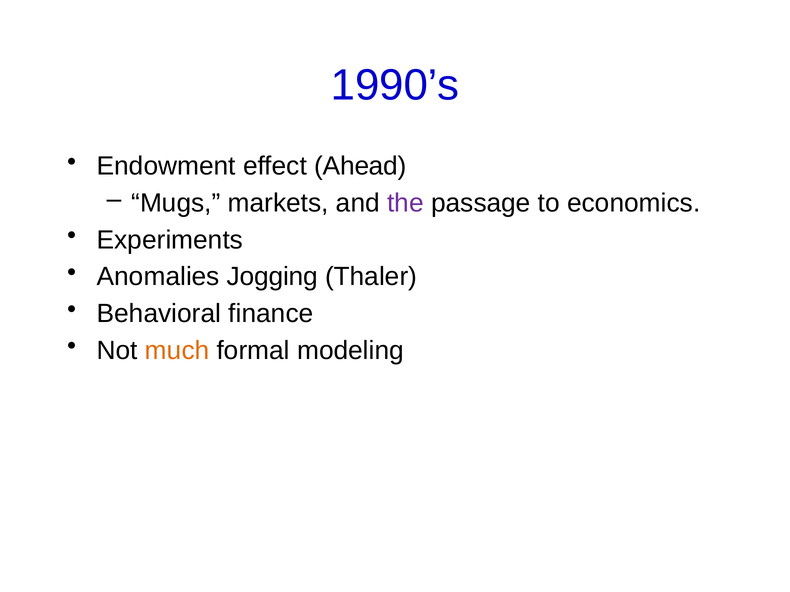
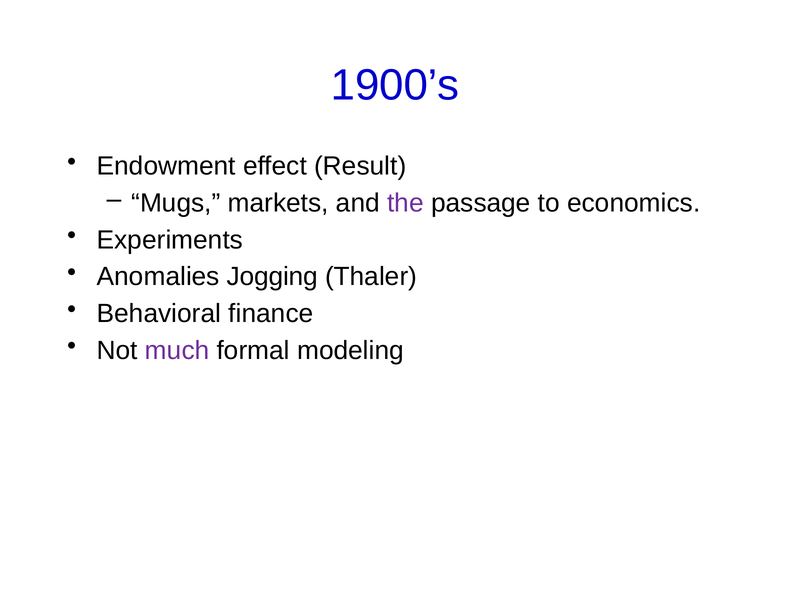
1990’s: 1990’s -> 1900’s
Ahead: Ahead -> Result
much colour: orange -> purple
